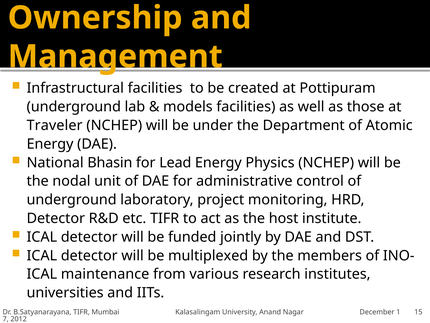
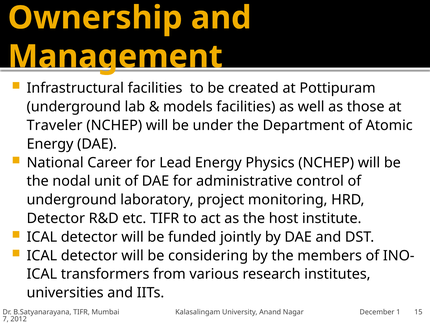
Bhasin: Bhasin -> Career
multiplexed: multiplexed -> considering
maintenance: maintenance -> transformers
